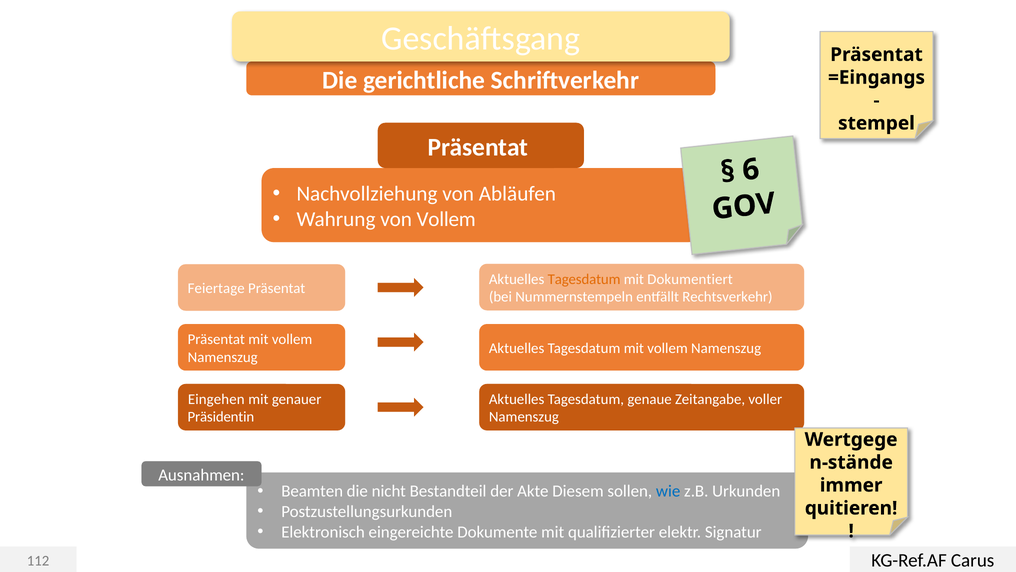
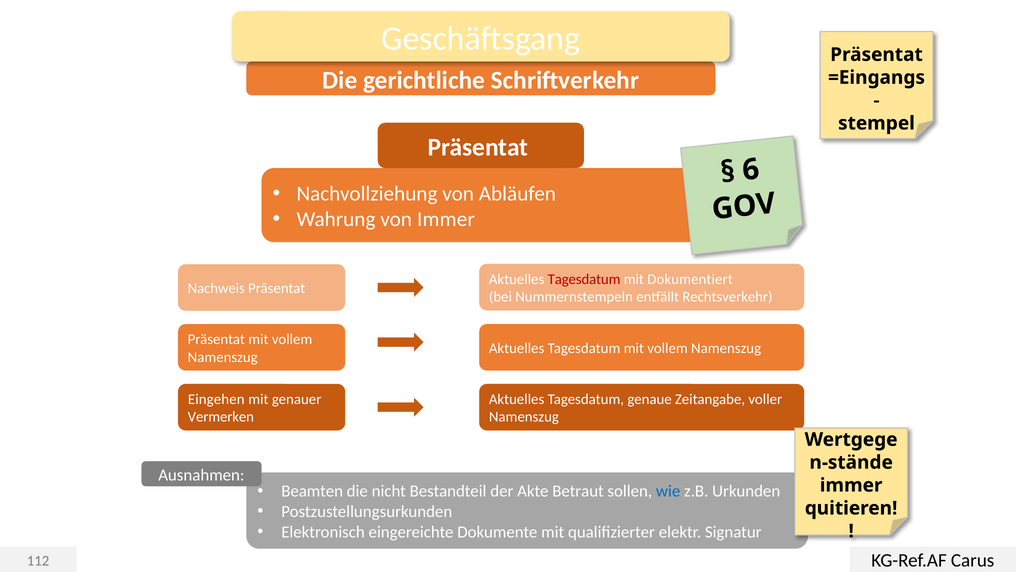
von Vollem: Vollem -> Immer
Tagesdatum at (584, 279) colour: orange -> red
Feiertage: Feiertage -> Nachweis
Präsidentin: Präsidentin -> Vermerken
Diesem: Diesem -> Betraut
